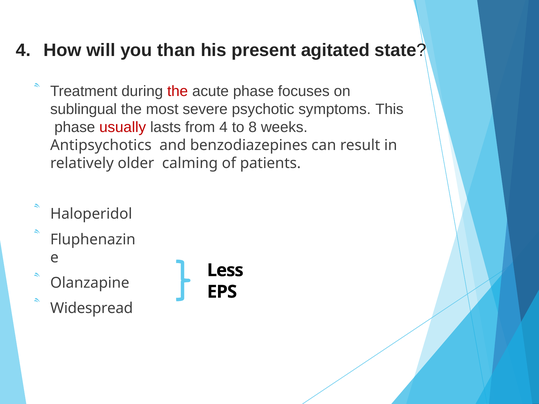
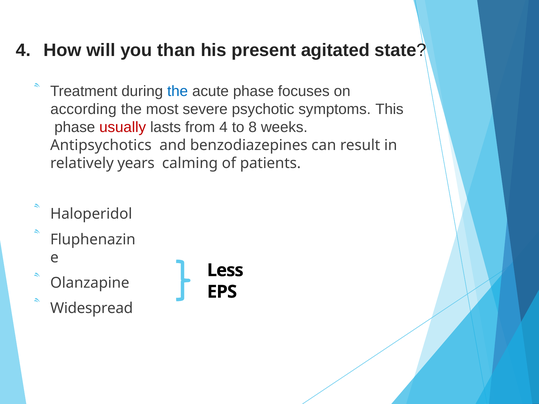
the at (178, 91) colour: red -> blue
sublingual: sublingual -> according
older: older -> years
